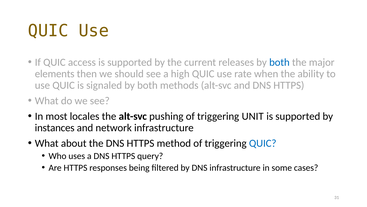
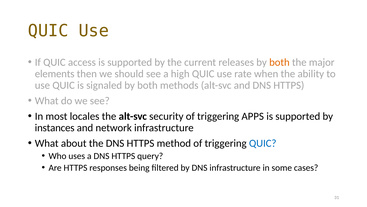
both at (279, 62) colour: blue -> orange
pushing: pushing -> security
UNIT: UNIT -> APPS
